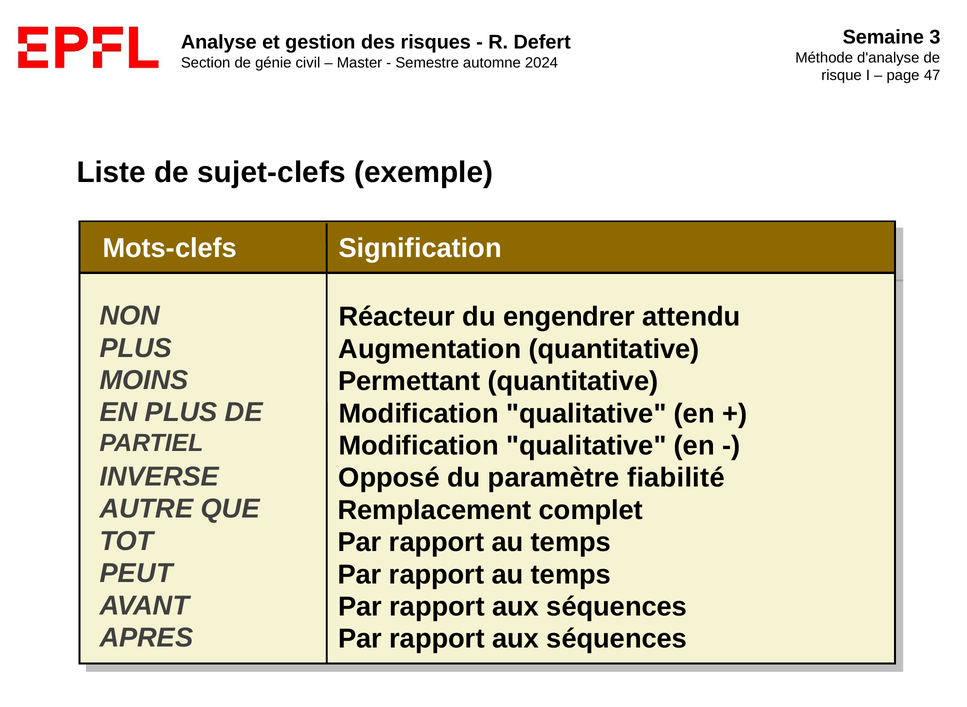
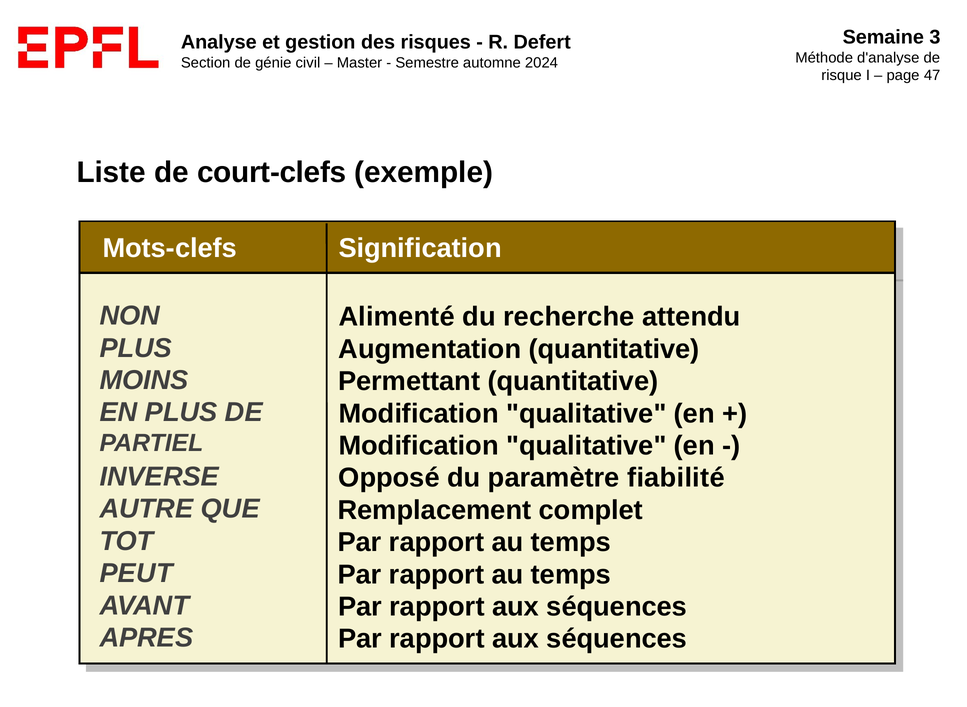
sujet-clefs: sujet-clefs -> court-clefs
Réacteur: Réacteur -> Alimenté
engendrer: engendrer -> recherche
